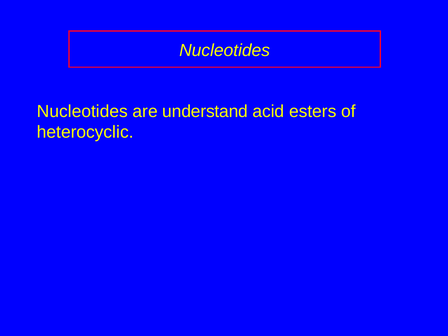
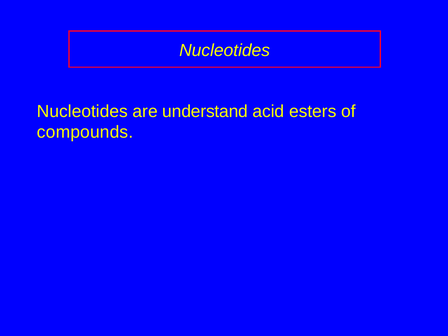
heterocyclic: heterocyclic -> compounds
